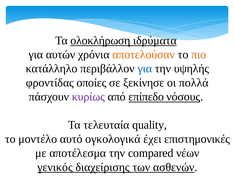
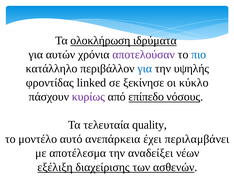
αποτελούσαν colour: orange -> purple
πιο colour: orange -> blue
οποίες: οποίες -> linked
πολλά: πολλά -> κύκλο
ογκολογικά: ογκολογικά -> ανεπάρκεια
επιστημονικές: επιστημονικές -> περιλαμβάνει
compared: compared -> αναδείξει
γενικός: γενικός -> εξέλιξη
